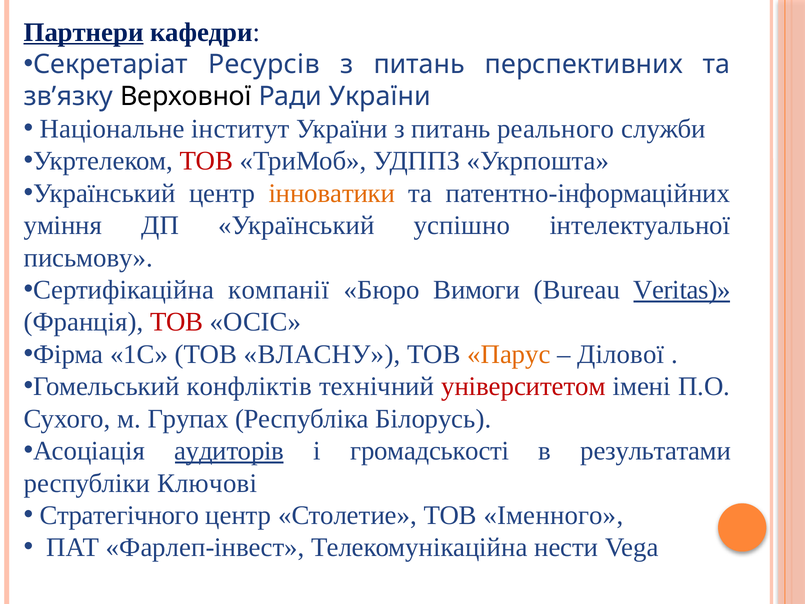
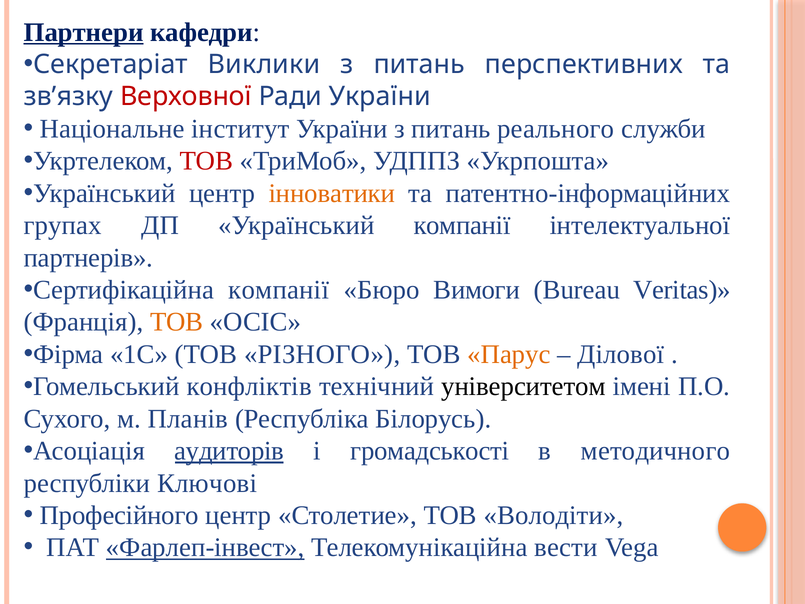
Ресурсів: Ресурсів -> Виклики
Верховної colour: black -> red
уміння: уміння -> групах
Український успішно: успішно -> компанії
письмову: письмову -> партнерів
Veritas underline: present -> none
ТОВ at (177, 322) colour: red -> orange
ВЛАСНУ: ВЛАСНУ -> РІЗНОГО
університетом colour: red -> black
Групах: Групах -> Планів
результатами: результатами -> методичного
Стратегічного: Стратегічного -> Професійного
Іменного: Іменного -> Володіти
Фарлеп-інвест underline: none -> present
нести: нести -> вести
